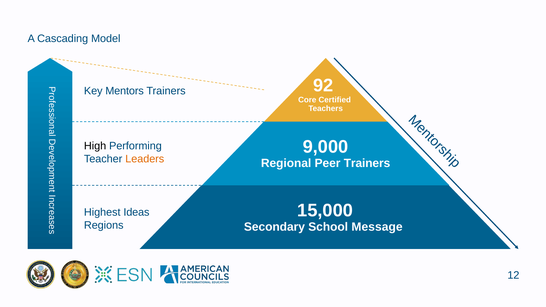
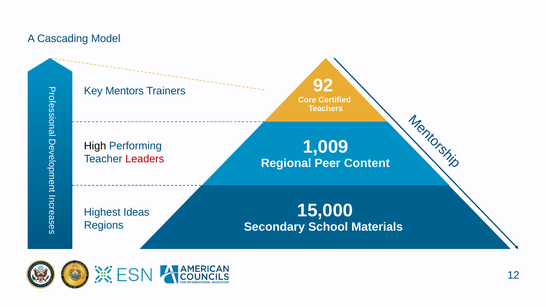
9,000: 9,000 -> 1,009
Leaders colour: orange -> red
Peer Trainers: Trainers -> Content
Message: Message -> Materials
